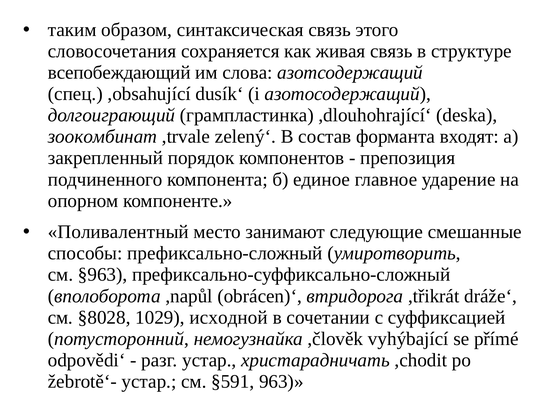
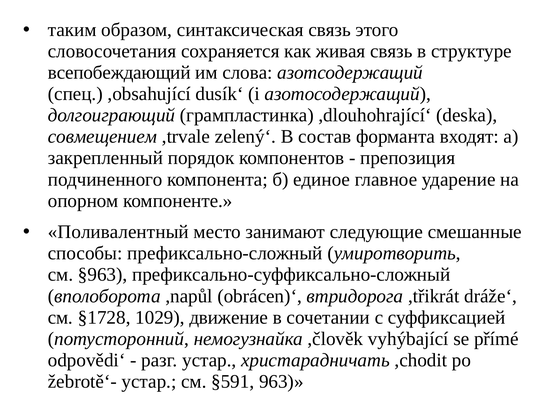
зоокомбинат: зоокомбинат -> совмещением
§8028: §8028 -> §1728
исходной: исходной -> движение
